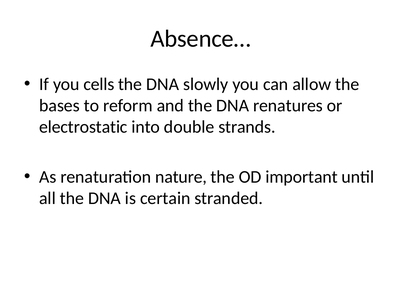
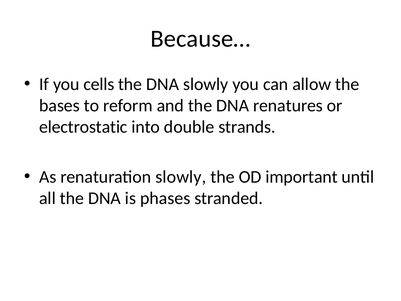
Absence…: Absence… -> Because…
renaturation nature: nature -> slowly
certain: certain -> phases
